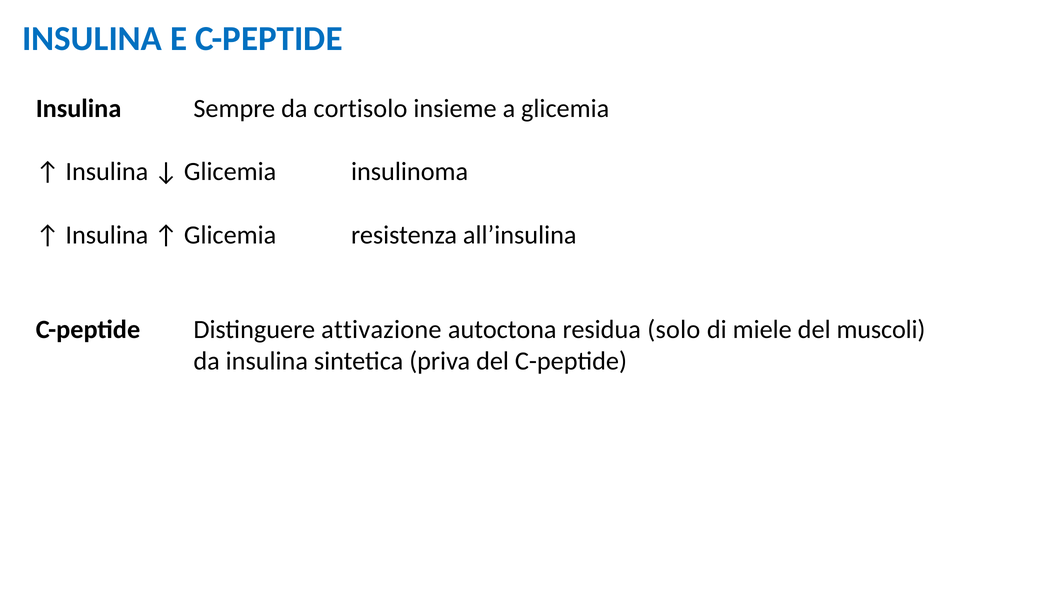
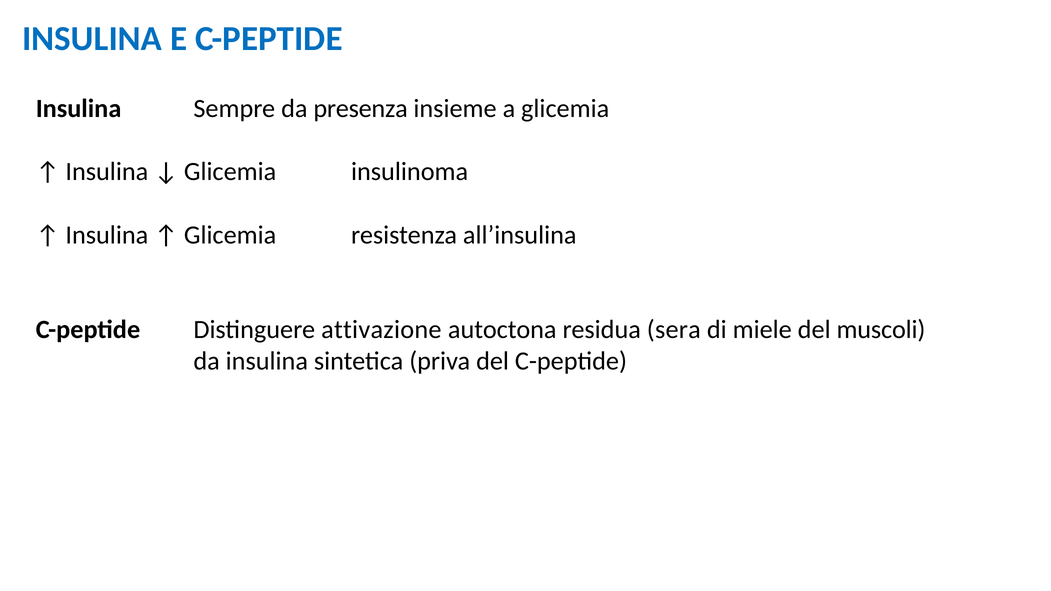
cortisolo: cortisolo -> presenza
solo: solo -> sera
